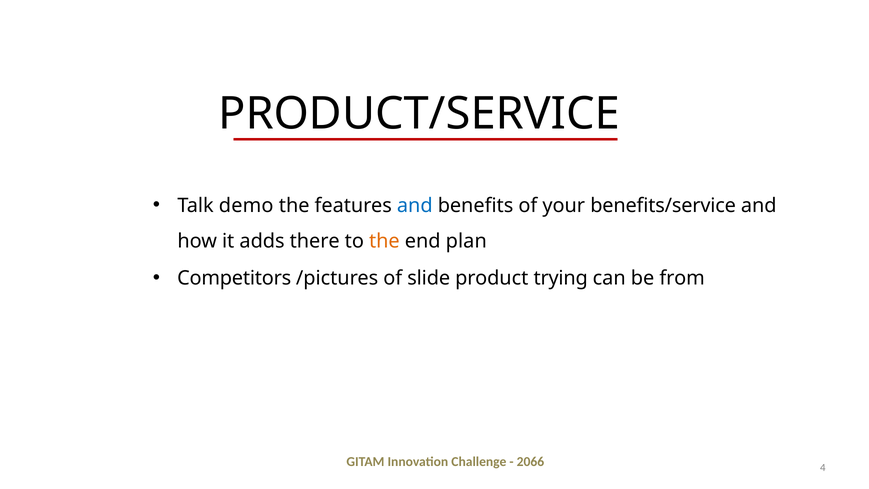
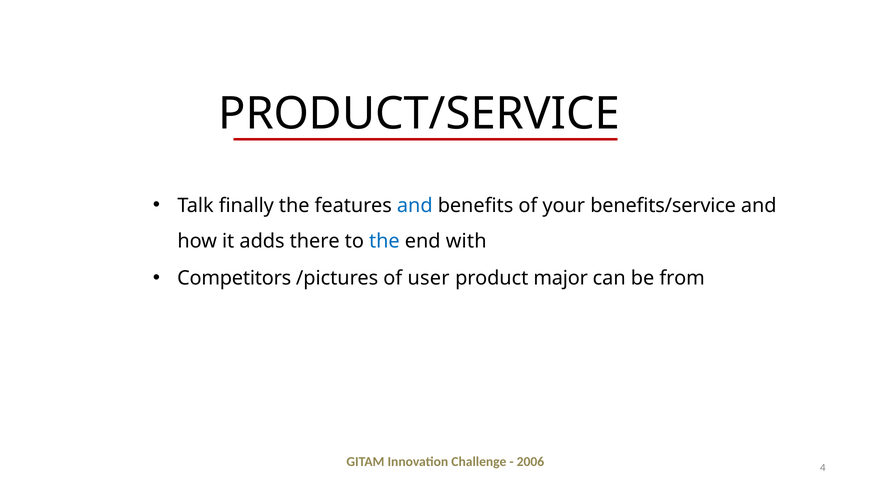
demo: demo -> finally
the at (384, 241) colour: orange -> blue
plan: plan -> with
slide: slide -> user
trying: trying -> major
2066: 2066 -> 2006
